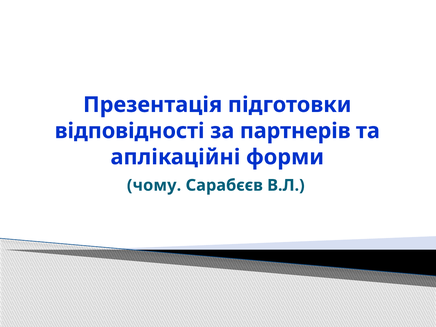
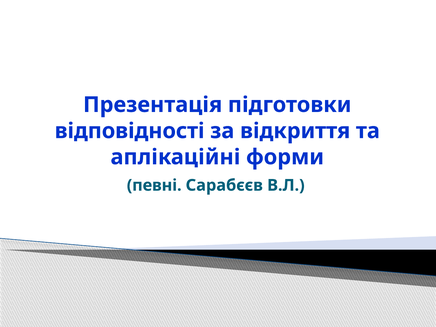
партнерів: партнерів -> відкриття
чому: чому -> певні
